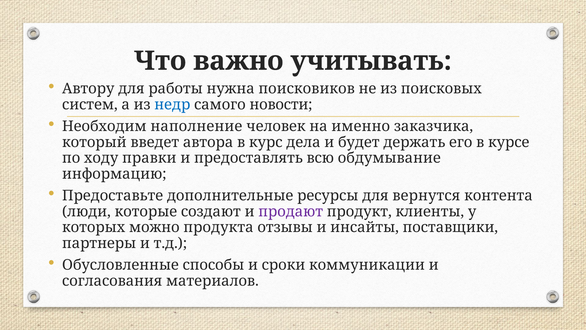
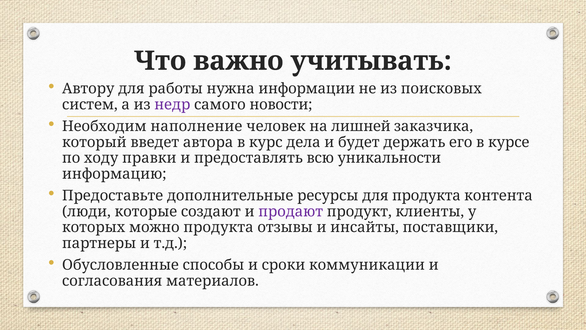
поисковиков: поисковиков -> информации
недр colour: blue -> purple
именно: именно -> лишней
обдумывание: обдумывание -> уникальности
для вернутся: вернутся -> продукта
